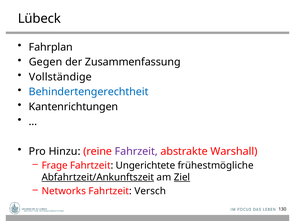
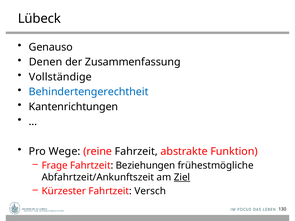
Fahrplan: Fahrplan -> Genauso
Gegen: Gegen -> Denen
Hinzu: Hinzu -> Wege
Fahrzeit colour: purple -> black
Warshall: Warshall -> Funktion
Ungerichtete: Ungerichtete -> Beziehungen
Abfahrtzeit/Ankunftszeit underline: present -> none
Networks: Networks -> Kürzester
